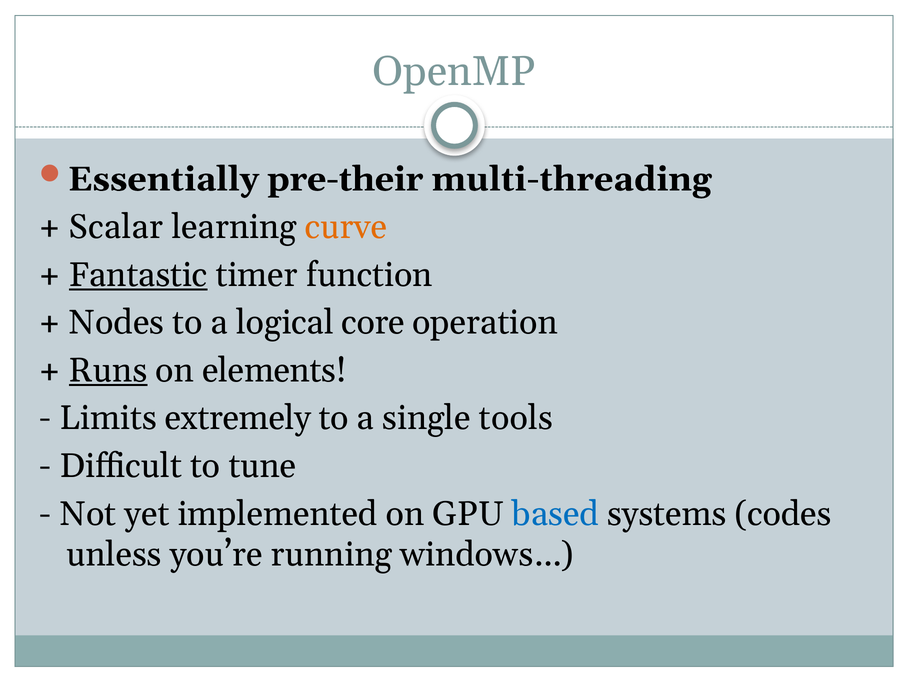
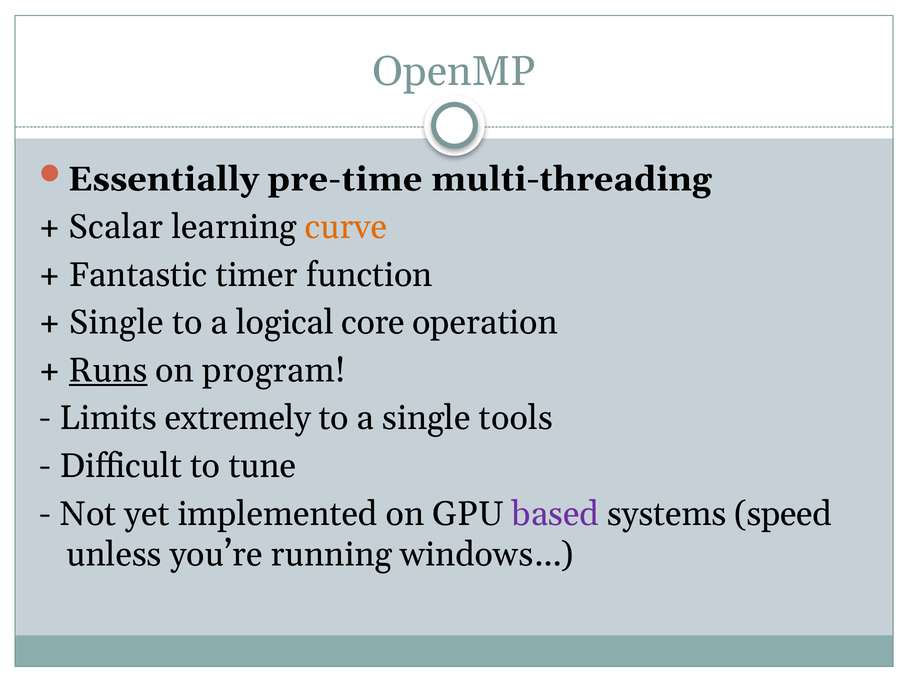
pre-their: pre-their -> pre-time
Fantastic underline: present -> none
Nodes at (117, 322): Nodes -> Single
elements: elements -> program
based colour: blue -> purple
codes: codes -> speed
